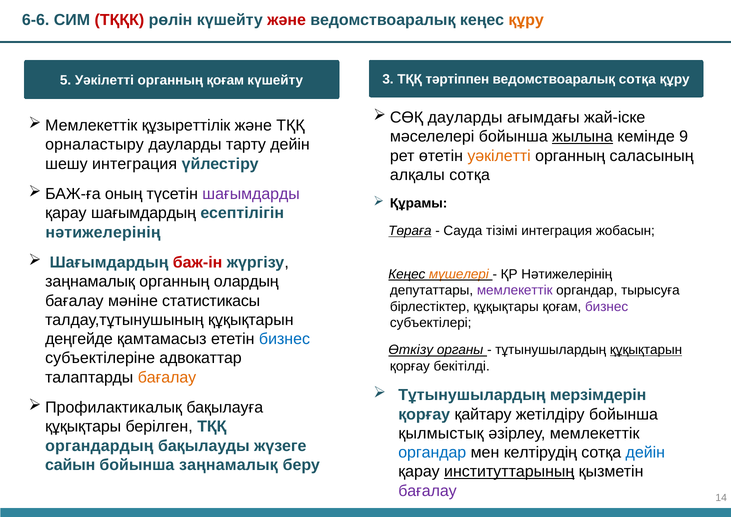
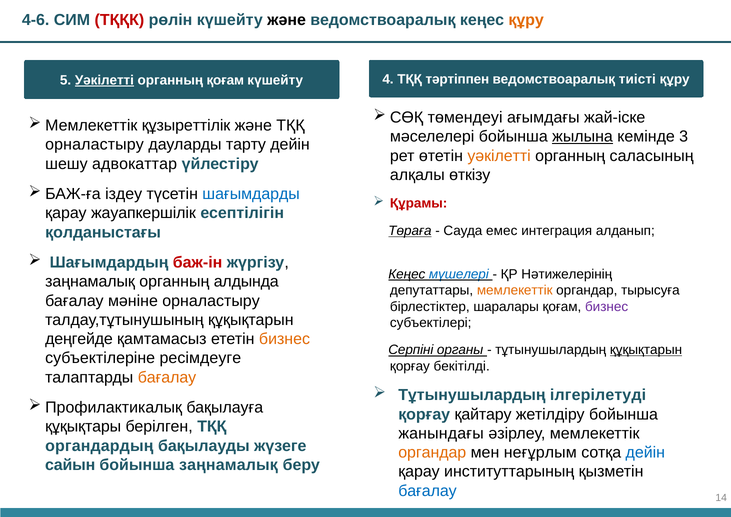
6-6: 6-6 -> 4-6
және at (287, 20) colour: red -> black
Уәкілетті at (104, 80) underline: none -> present
3: 3 -> 4
ведомствоаралық сотқа: сотқа -> тиісті
дауларды at (465, 117): дауларды -> төмендеуі
9: 9 -> 3
шешу интеграция: интеграция -> адвокаттар
алқалы сотқа: сотқа -> өткізу
оның: оның -> іздеу
шағымдарды colour: purple -> blue
Құрамы colour: black -> red
қарау шағымдардың: шағымдардың -> жауапкершілік
тізімі: тізімі -> емес
жобасын: жобасын -> алданып
нәтижелерінің at (103, 232): нәтижелерінің -> қолданыстағы
мүшелері colour: orange -> blue
олардың: олардың -> алдында
мемлекеттік at (515, 290) colour: purple -> orange
мәніне статистикасы: статистикасы -> орналастыру
бірлестіктер құқықтары: құқықтары -> шаралары
бизнес at (285, 339) colour: blue -> orange
Өткізу: Өткізу -> Серпіні
адвокаттар: адвокаттар -> ресімдеуге
мерзімдерін: мерзімдерін -> ілгерілетуді
қылмыстық: қылмыстық -> жанындағы
органдар at (432, 452) colour: blue -> orange
келтірудің: келтірудің -> неғұрлым
институттарының underline: present -> none
бағалау at (427, 491) colour: purple -> blue
